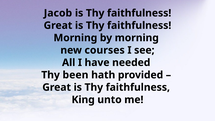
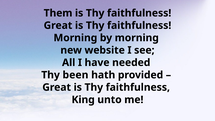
Jacob: Jacob -> Them
courses: courses -> website
